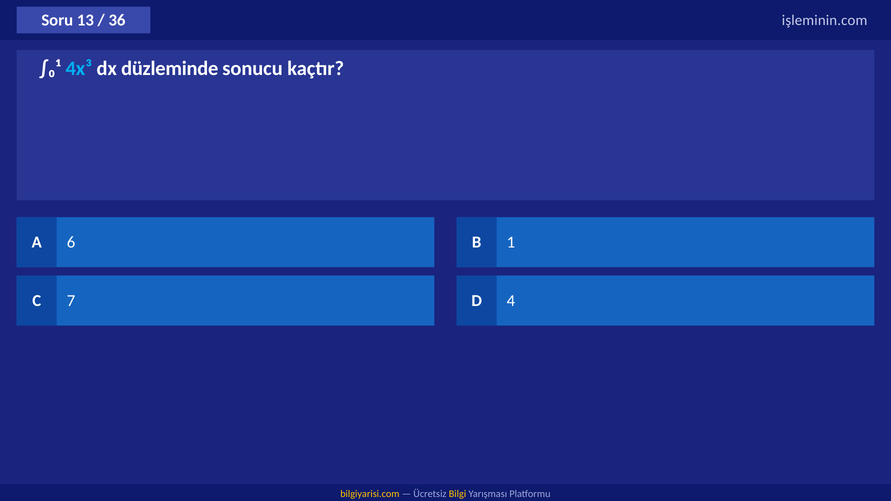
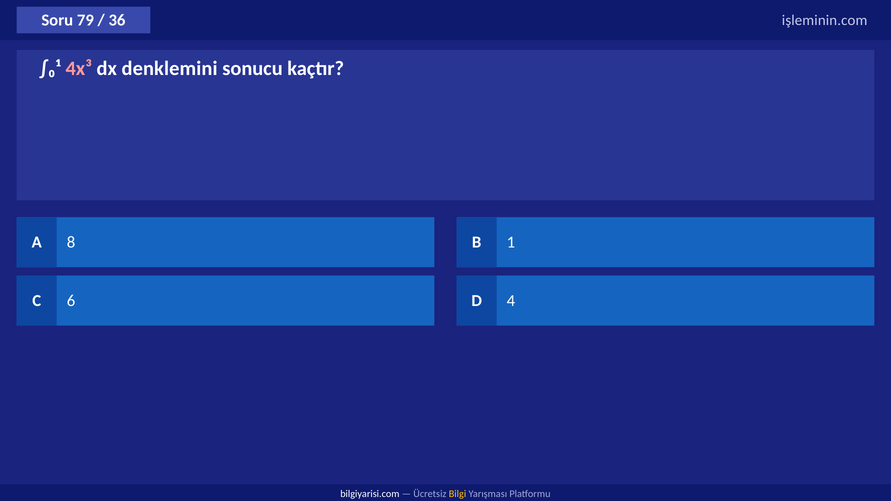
13: 13 -> 79
4x³ colour: light blue -> pink
düzleminde: düzleminde -> denklemini
6: 6 -> 8
7: 7 -> 6
bilgiyarisi.com colour: yellow -> white
